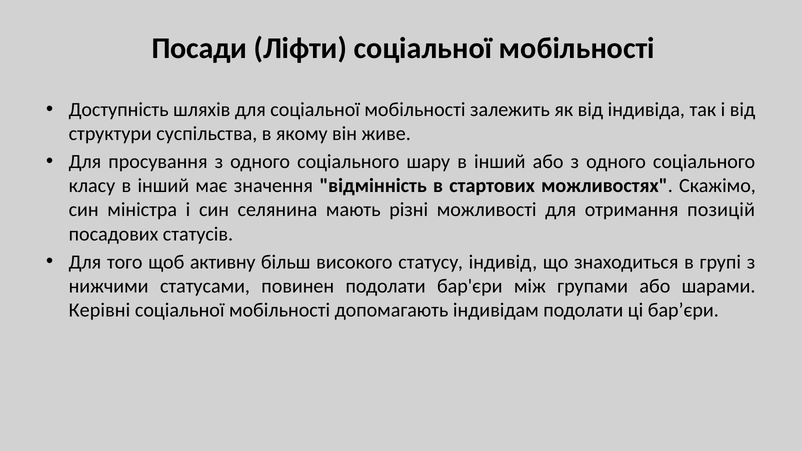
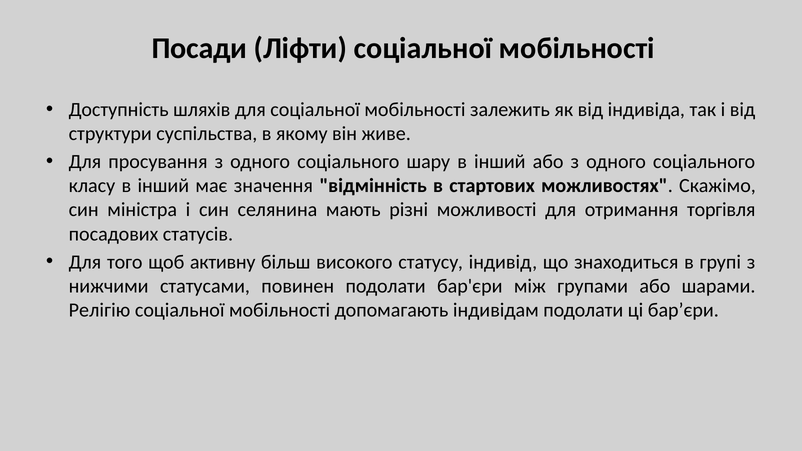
позицій: позицій -> торгівля
Керівні: Керівні -> Релігію
